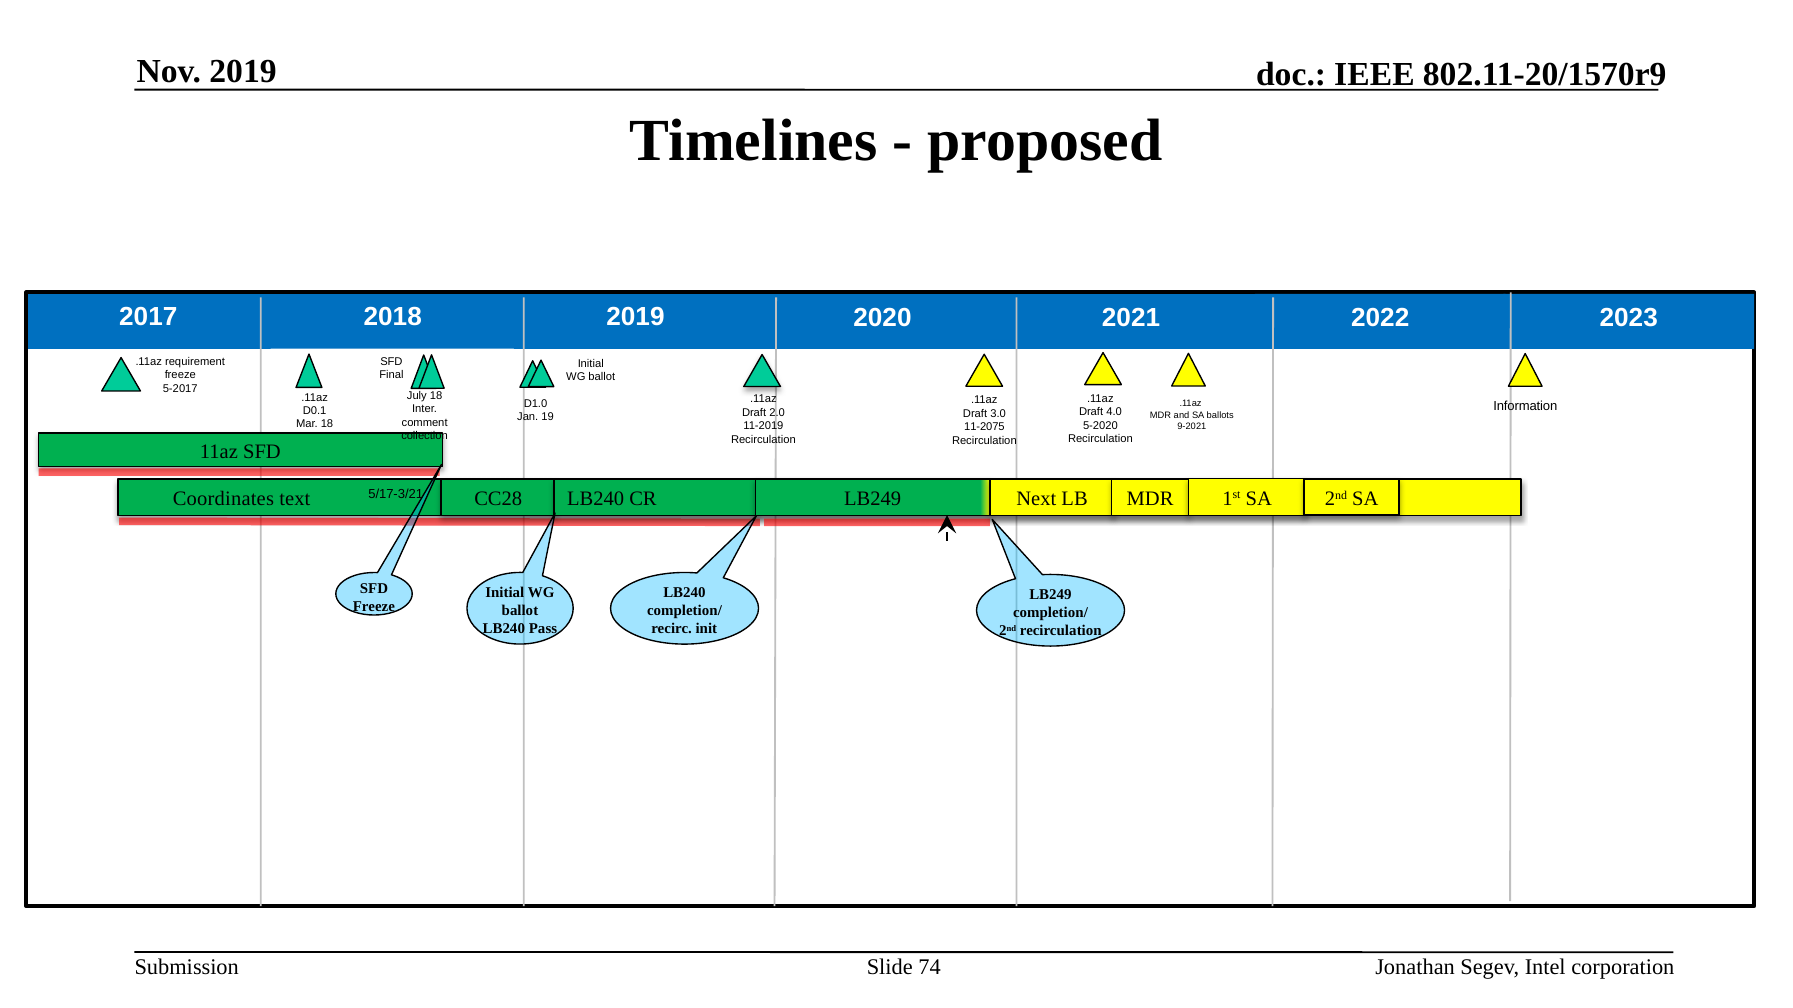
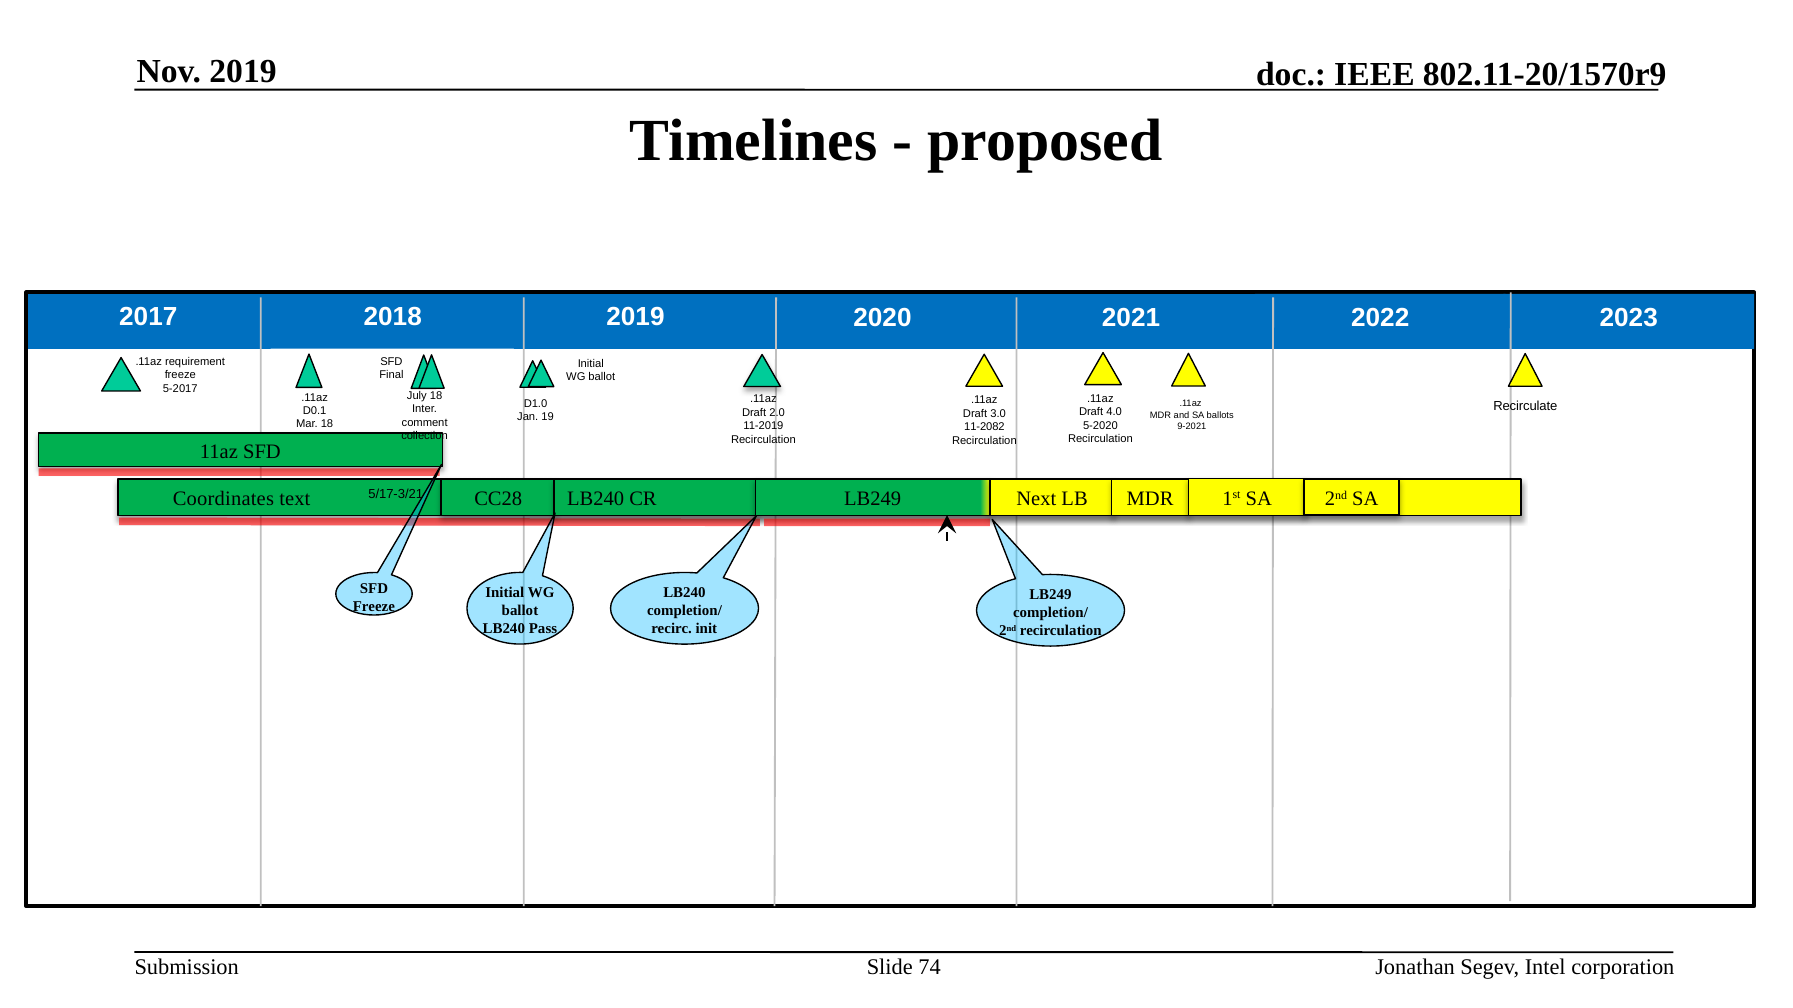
Information: Information -> Recirculate
11-2075: 11-2075 -> 11-2082
